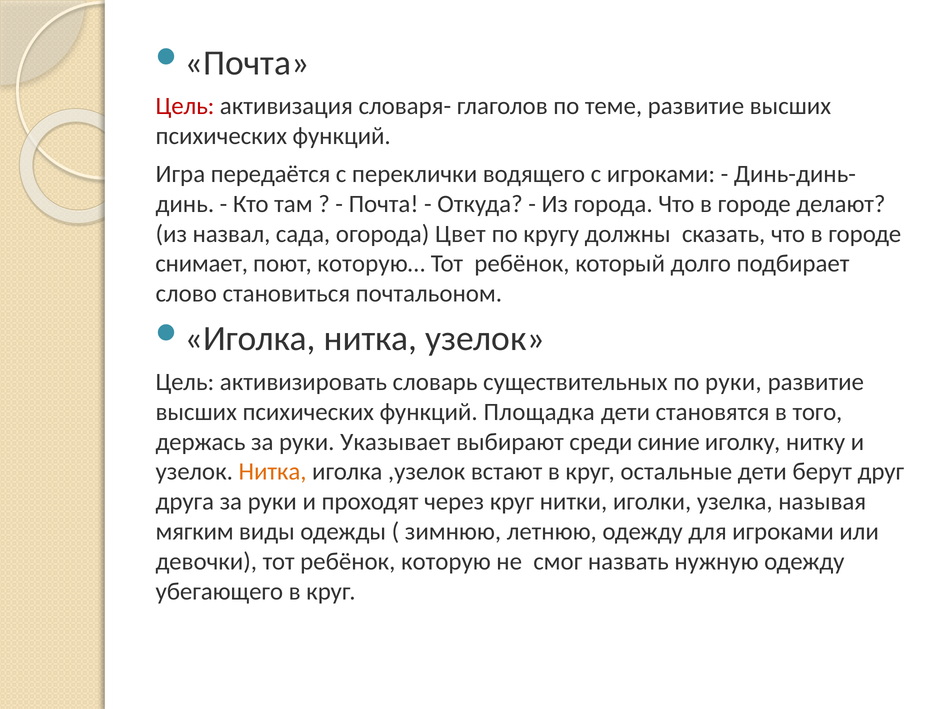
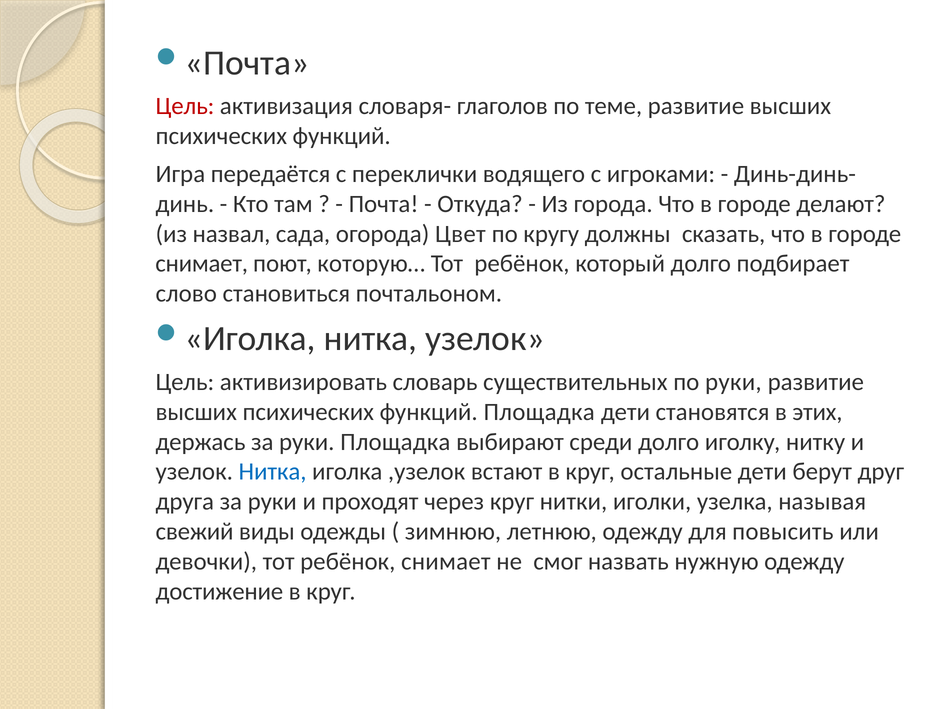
того: того -> этих
руки Указывает: Указывает -> Площадка
среди синие: синие -> долго
Нитка at (273, 472) colour: orange -> blue
мягким: мягким -> свежий
для игроками: игроками -> повысить
ребёнок которую: которую -> снимает
убегающего: убегающего -> достижение
